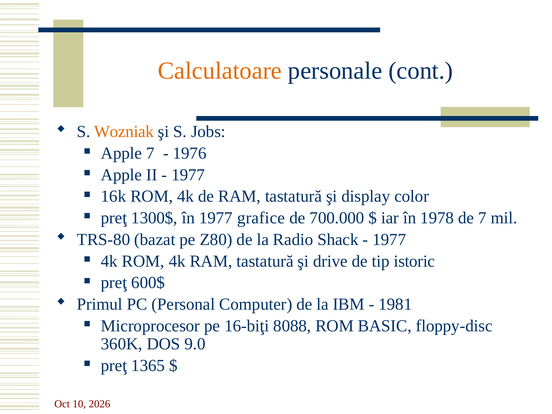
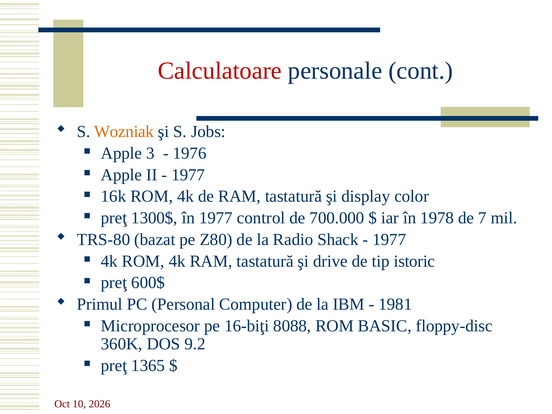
Calculatoare colour: orange -> red
Apple 7: 7 -> 3
grafice: grafice -> control
9.0: 9.0 -> 9.2
